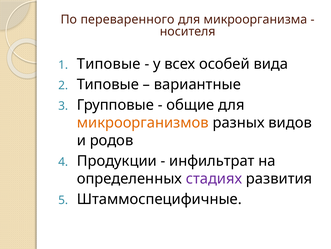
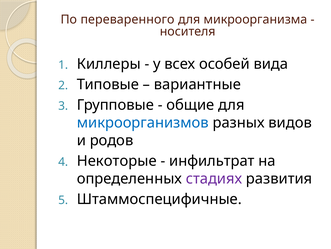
Типовые at (109, 64): Типовые -> Киллеры
микроорганизмов colour: orange -> blue
Продукции: Продукции -> Некоторые
